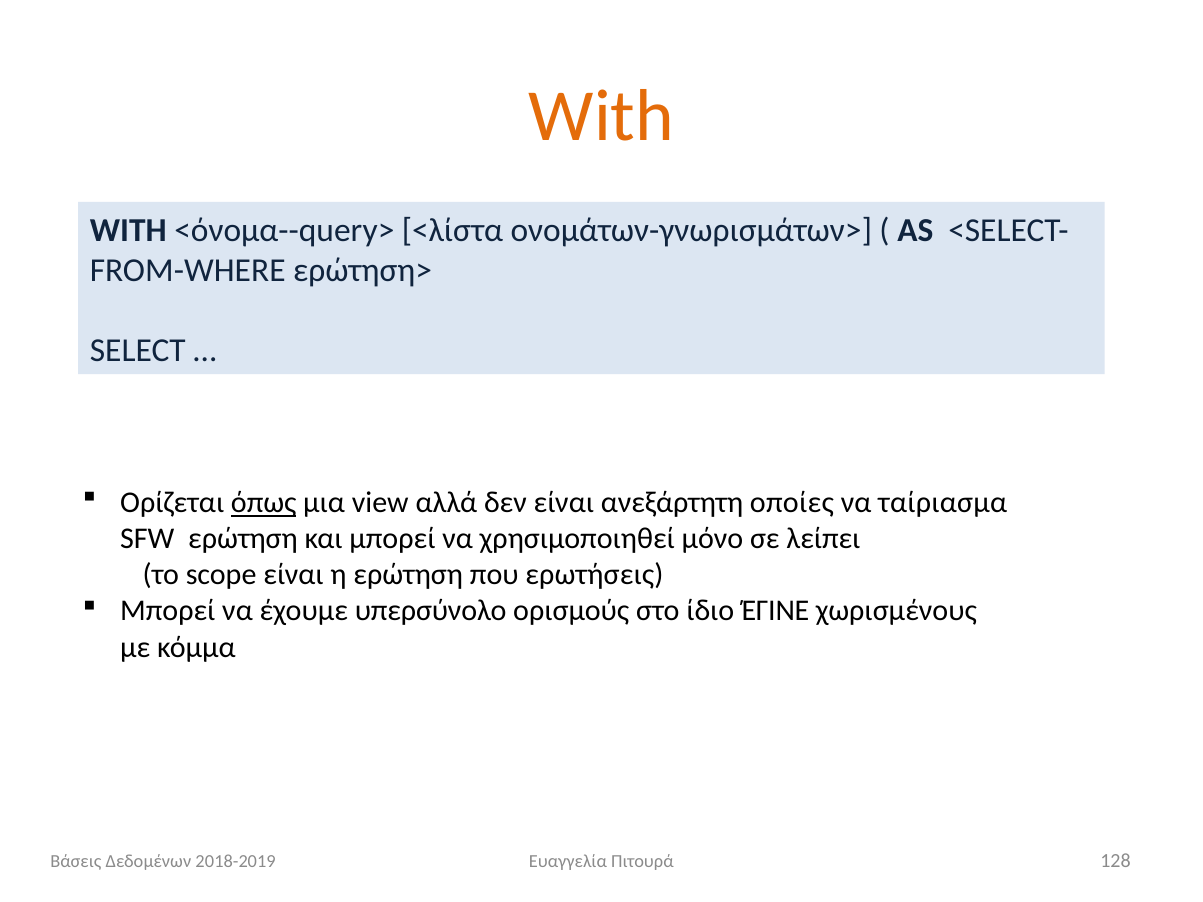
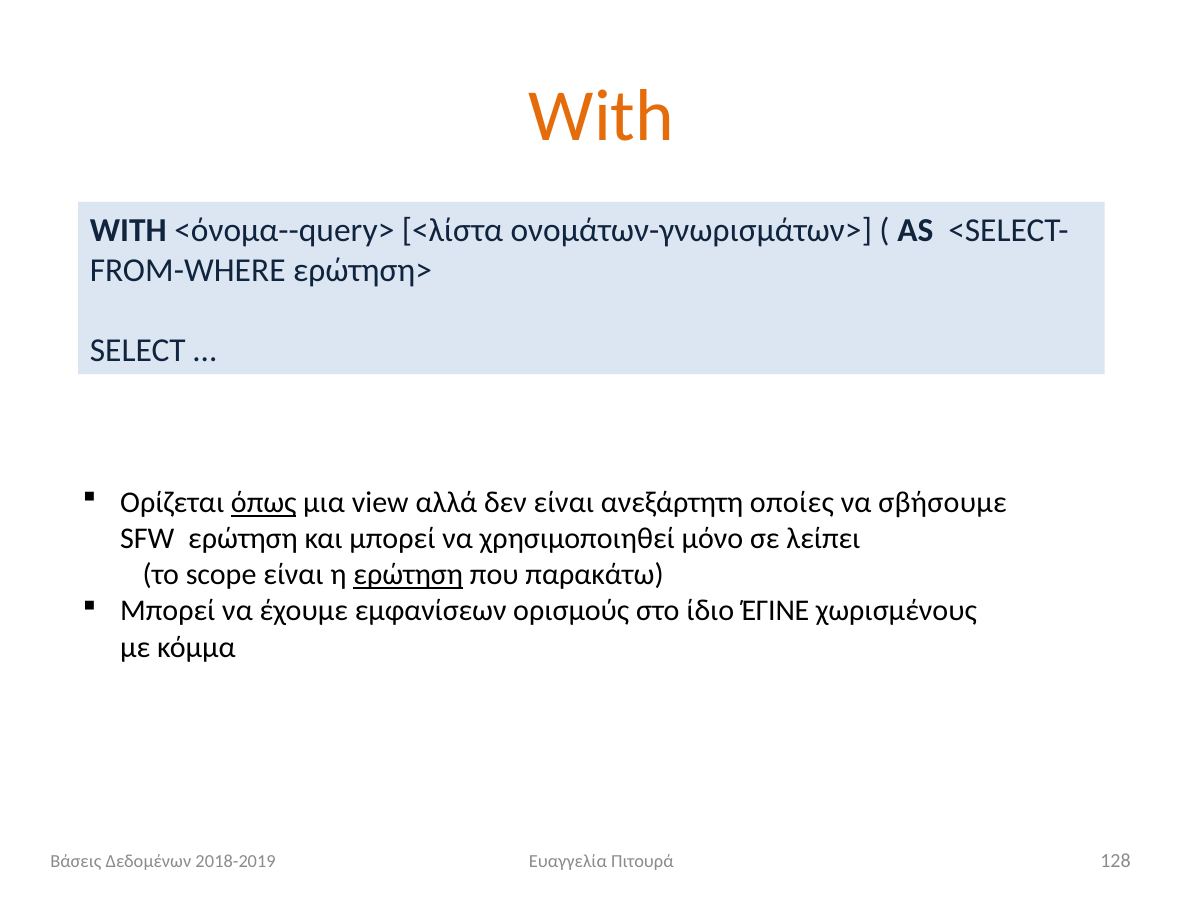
ταίριασμα: ταίριασμα -> σβήσουμε
ερώτηση at (408, 575) underline: none -> present
ερωτήσεις: ερωτήσεις -> παρακάτω
υπερσύνολο: υπερσύνολο -> εμφανίσεων
